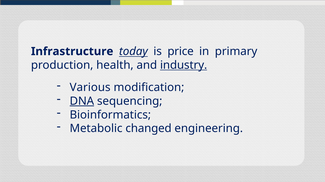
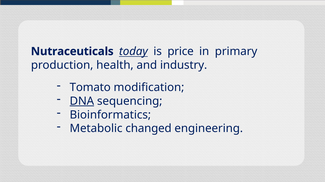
Infrastructure: Infrastructure -> Nutraceuticals
industry underline: present -> none
Various: Various -> Tomato
